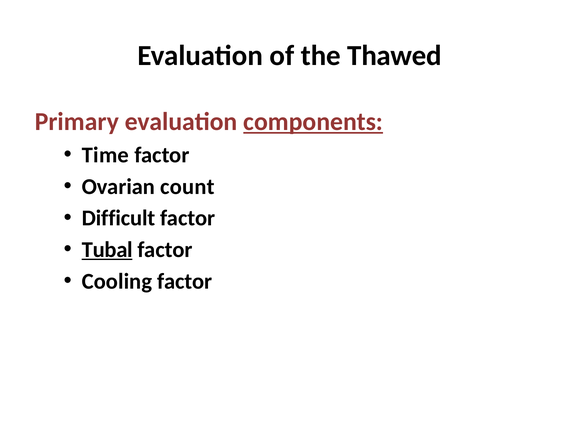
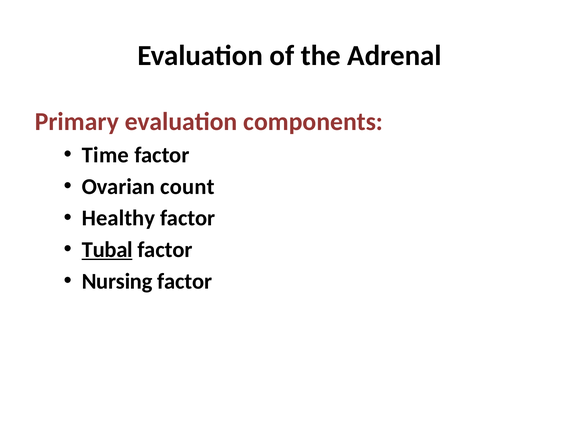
Thawed: Thawed -> Adrenal
components underline: present -> none
Difficult: Difficult -> Healthy
Cooling: Cooling -> Nursing
